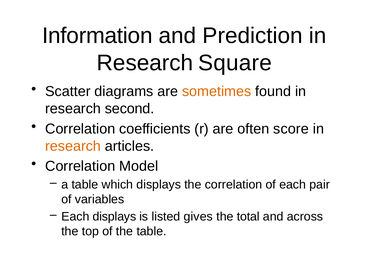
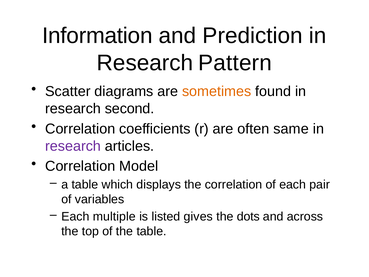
Square: Square -> Pattern
score: score -> same
research at (73, 146) colour: orange -> purple
Each displays: displays -> multiple
total: total -> dots
